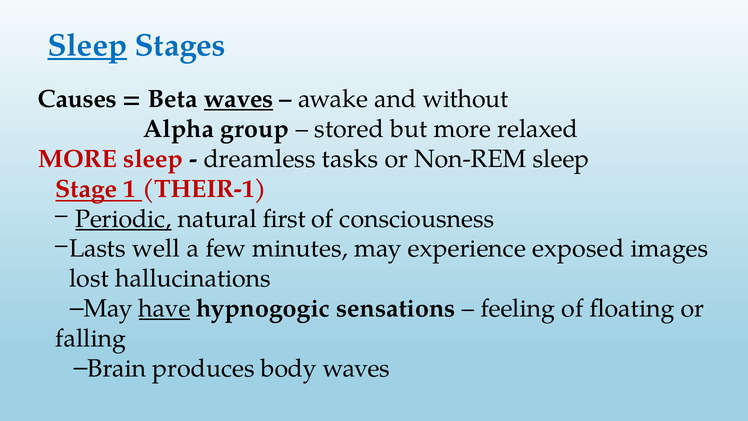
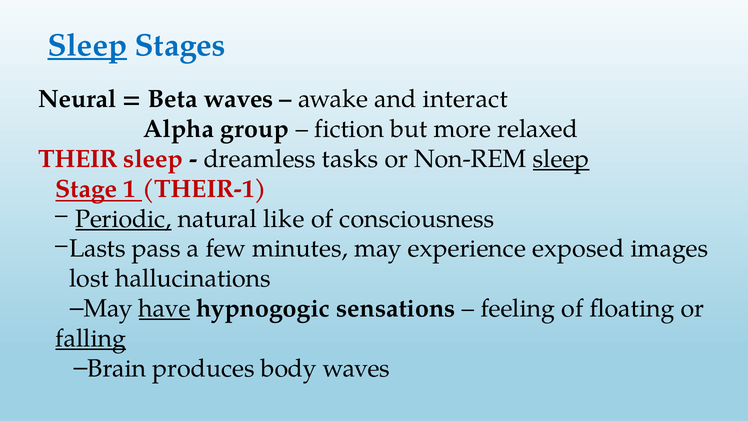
Causes: Causes -> Neural
waves at (239, 99) underline: present -> none
without: without -> interact
stored: stored -> fiction
MORE at (78, 159): MORE -> THEIR
sleep at (561, 159) underline: none -> present
first: first -> like
well: well -> pass
falling underline: none -> present
